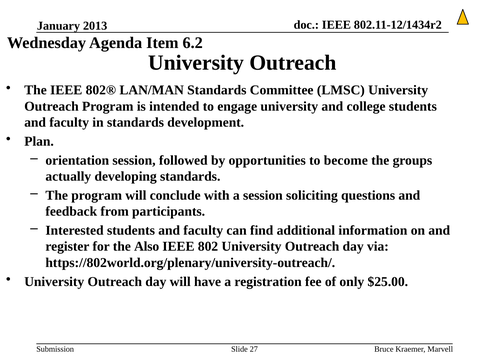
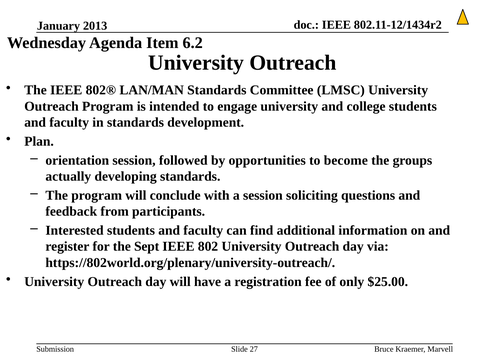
Also: Also -> Sept
